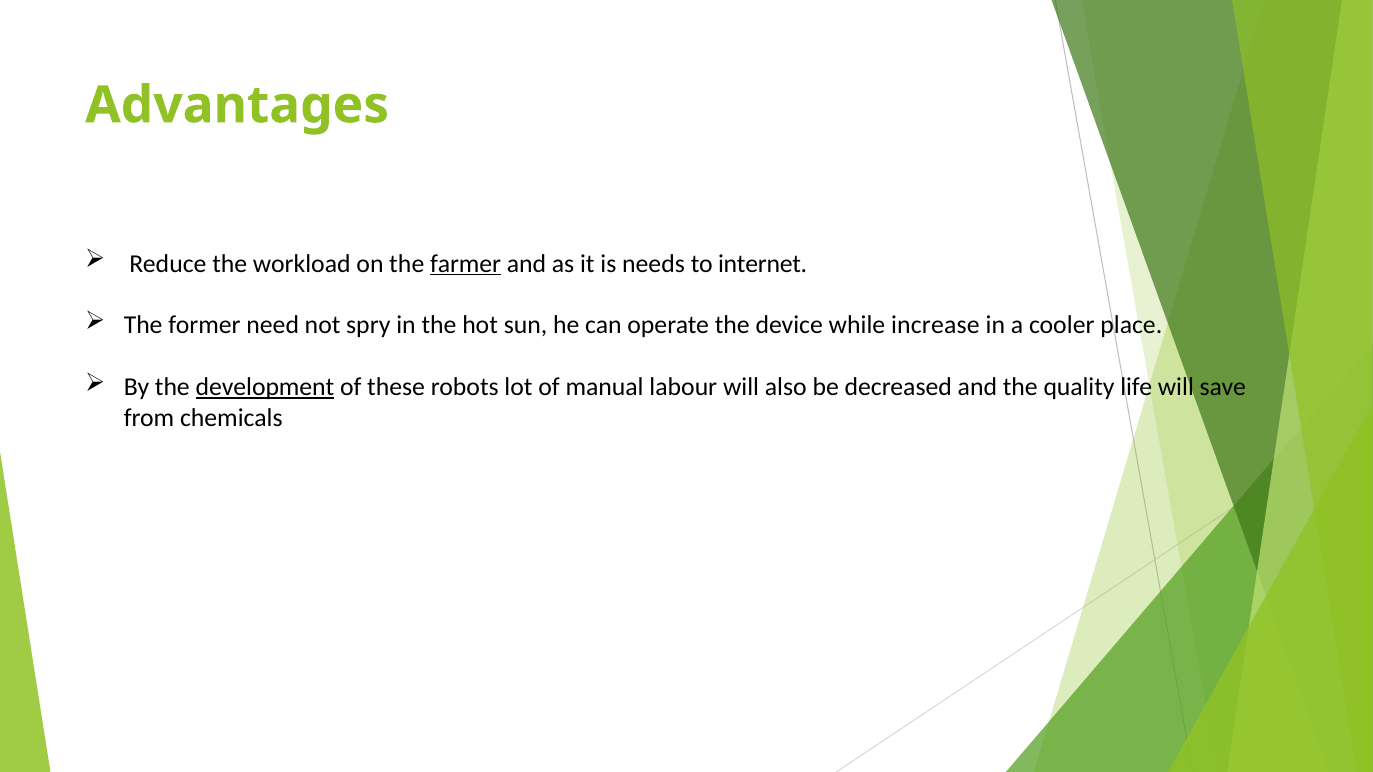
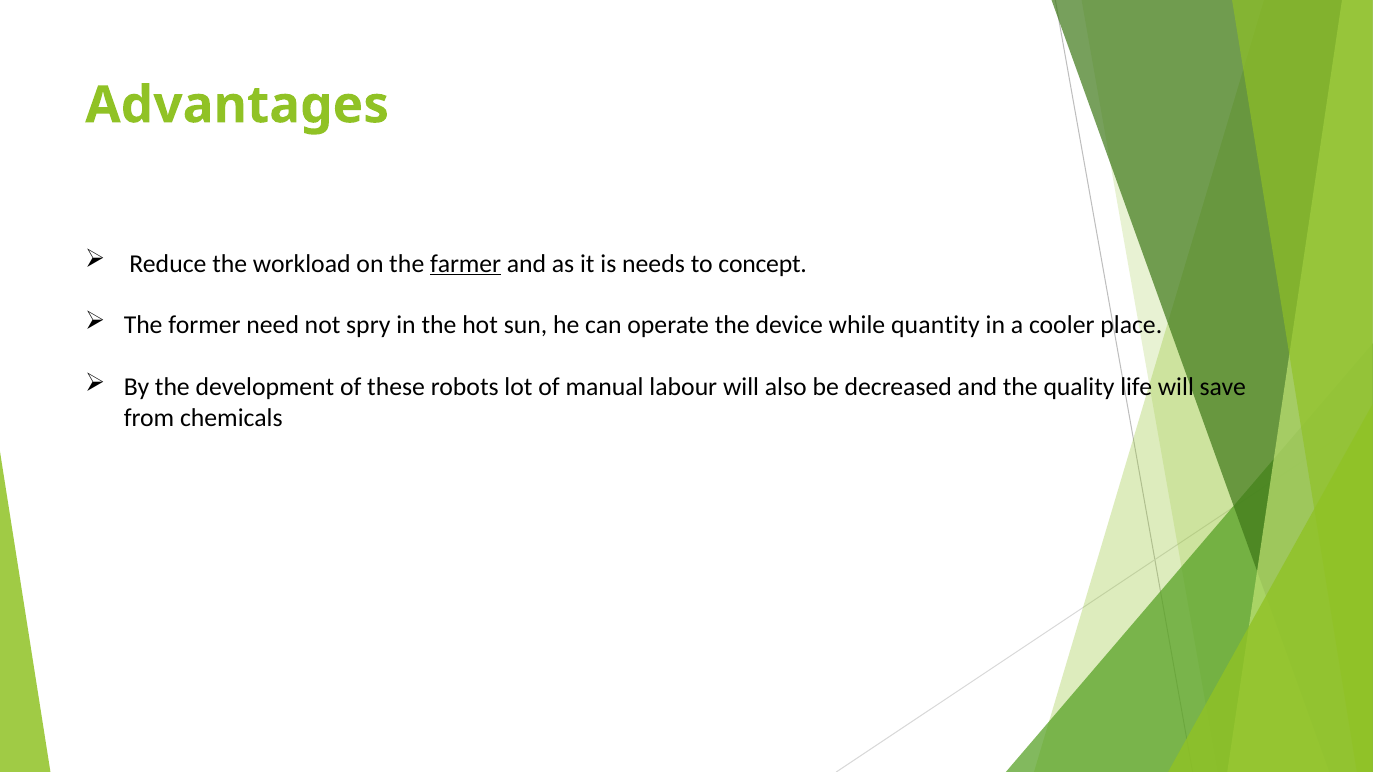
internet: internet -> concept
increase: increase -> quantity
development underline: present -> none
